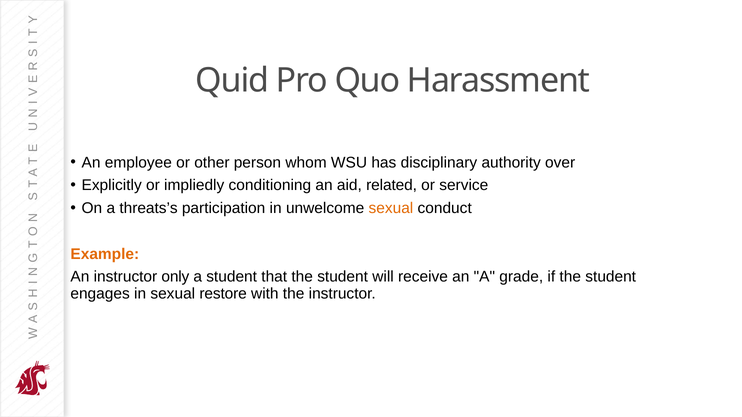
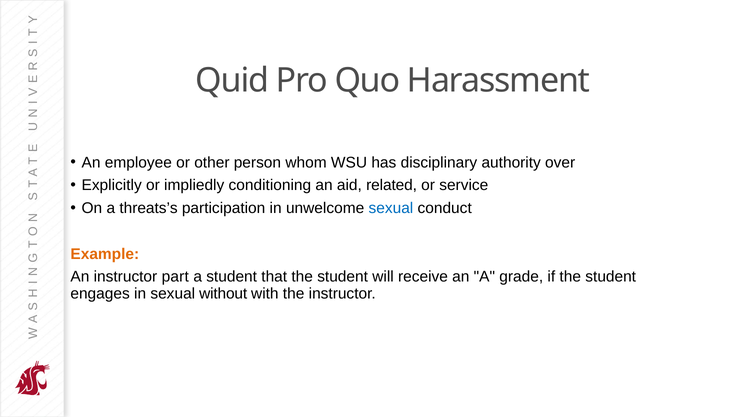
sexual at (391, 208) colour: orange -> blue
only: only -> part
restore: restore -> without
